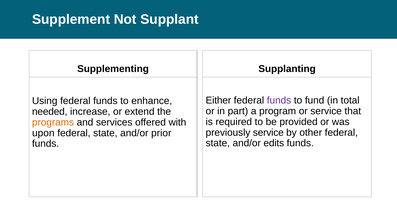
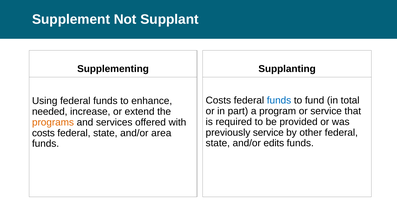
Either at (218, 101): Either -> Costs
funds at (279, 101) colour: purple -> blue
upon at (43, 133): upon -> costs
prior: prior -> area
